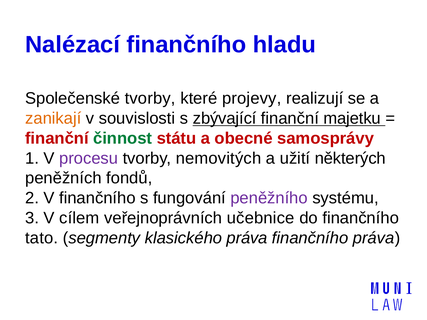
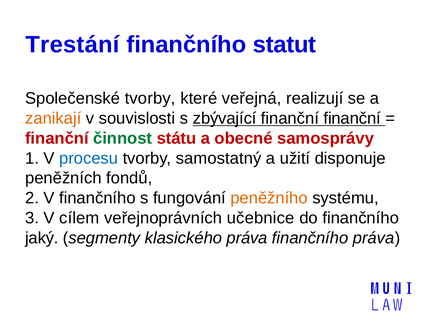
Nalézací: Nalézací -> Trestání
hladu: hladu -> statut
projevy: projevy -> veřejná
finanční majetku: majetku -> finanční
procesu colour: purple -> blue
nemovitých: nemovitých -> samostatný
některých: některých -> disponuje
peněžního colour: purple -> orange
tato: tato -> jaký
